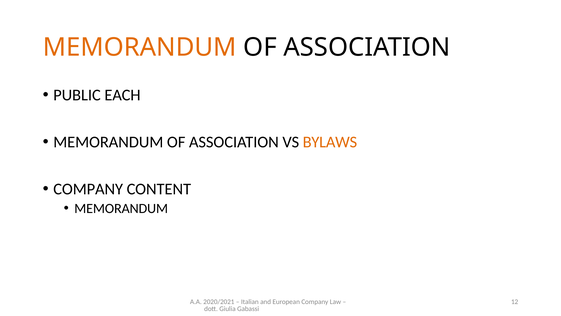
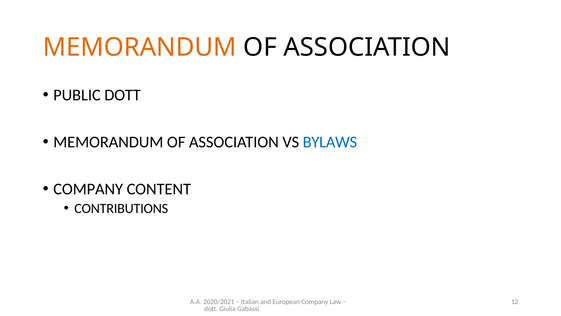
PUBLIC EACH: EACH -> DOTT
BYLAWS colour: orange -> blue
MEMORANDUM at (121, 208): MEMORANDUM -> CONTRIBUTIONS
